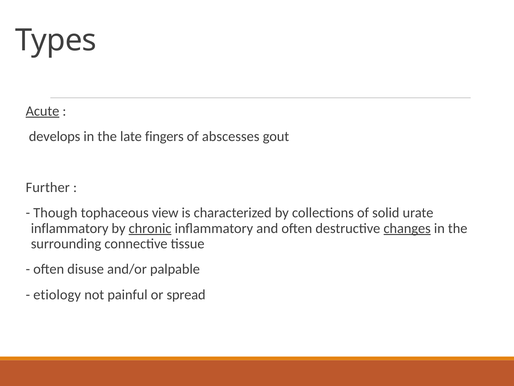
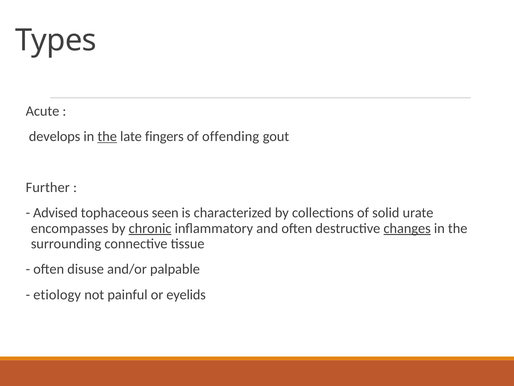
Acute underline: present -> none
the at (107, 136) underline: none -> present
abscesses: abscesses -> offending
Though: Though -> Advised
view: view -> seen
inflammatory at (70, 228): inflammatory -> encompasses
spread: spread -> eyelids
